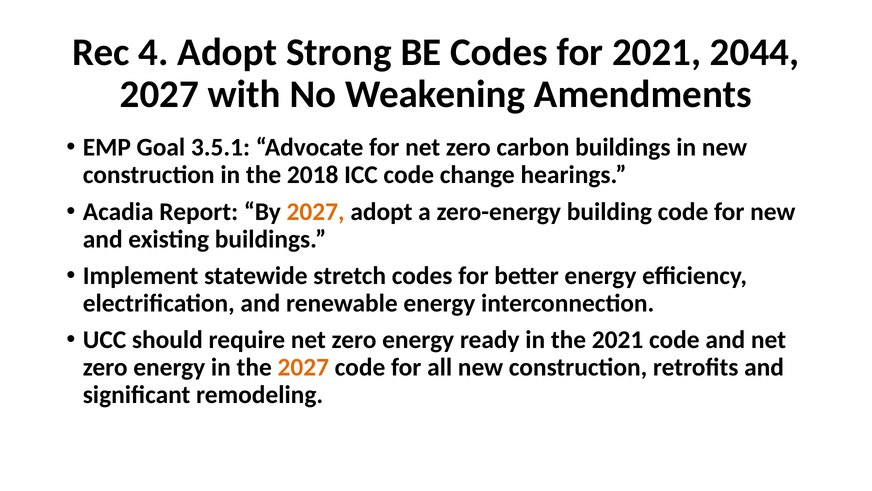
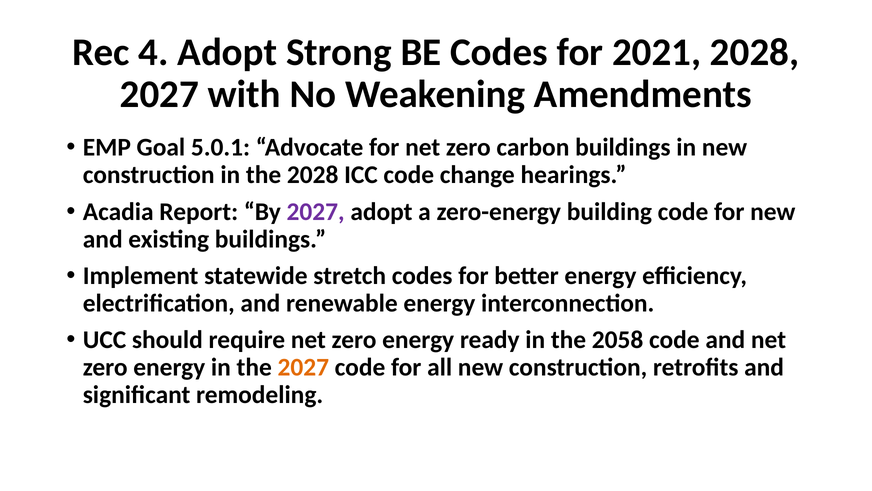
2021 2044: 2044 -> 2028
3.5.1: 3.5.1 -> 5.0.1
the 2018: 2018 -> 2028
2027 at (316, 211) colour: orange -> purple
the 2021: 2021 -> 2058
